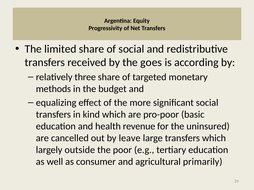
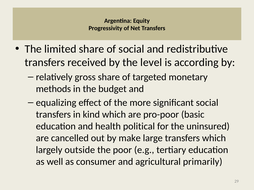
goes: goes -> level
three: three -> gross
revenue: revenue -> political
leave: leave -> make
